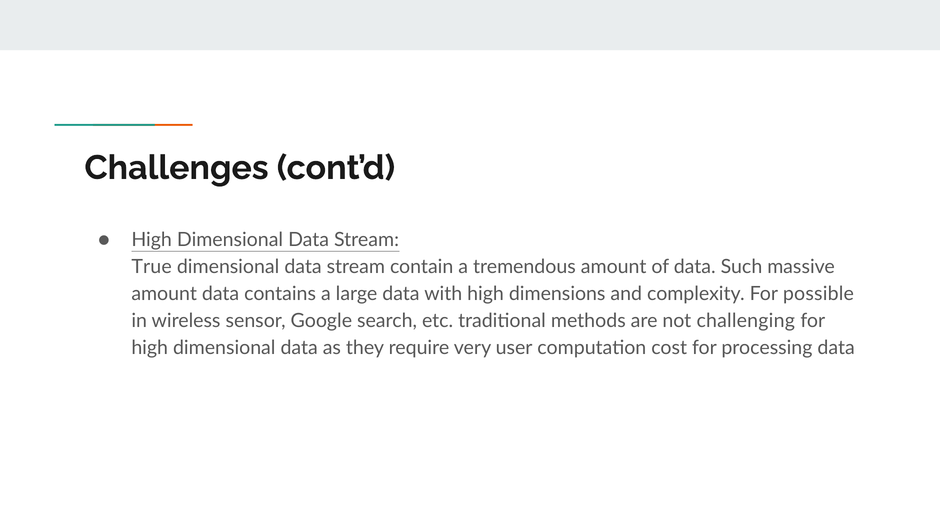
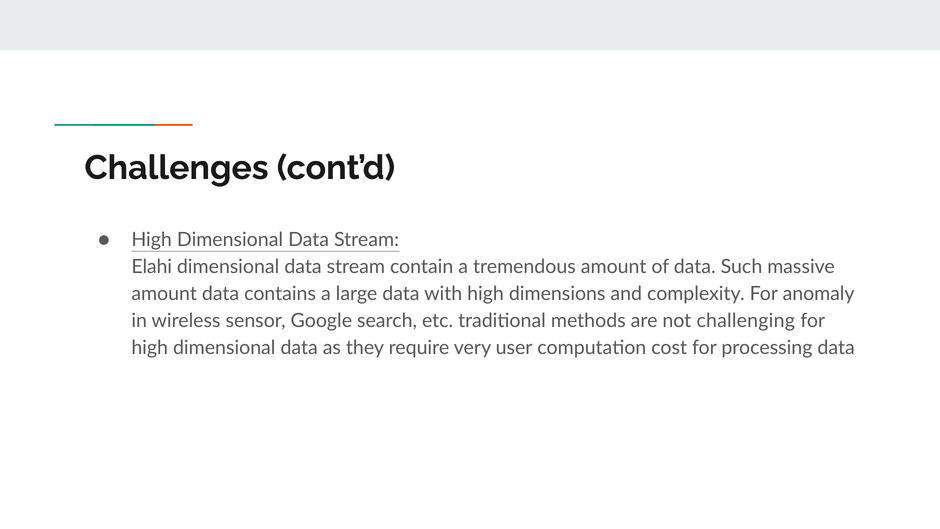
True: True -> Elahi
possible: possible -> anomaly
